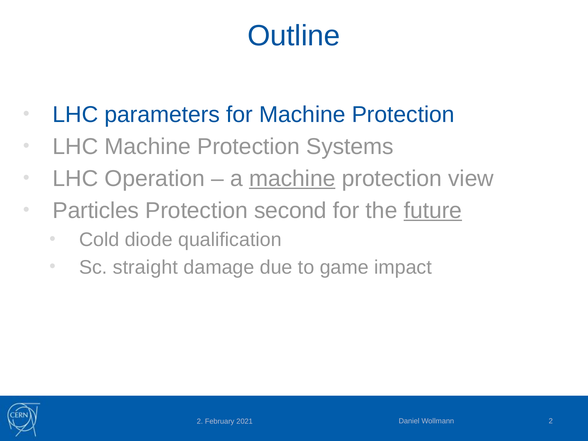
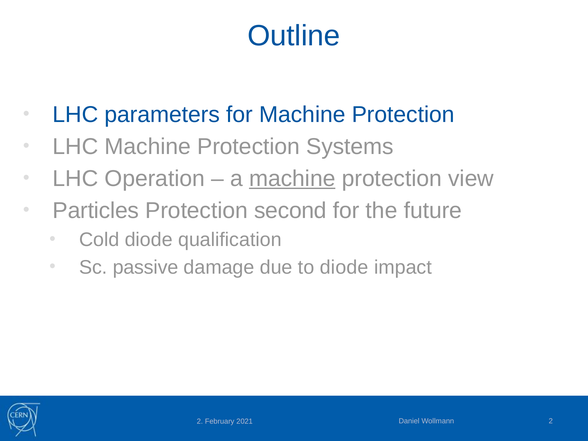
future underline: present -> none
straight: straight -> passive
to game: game -> diode
